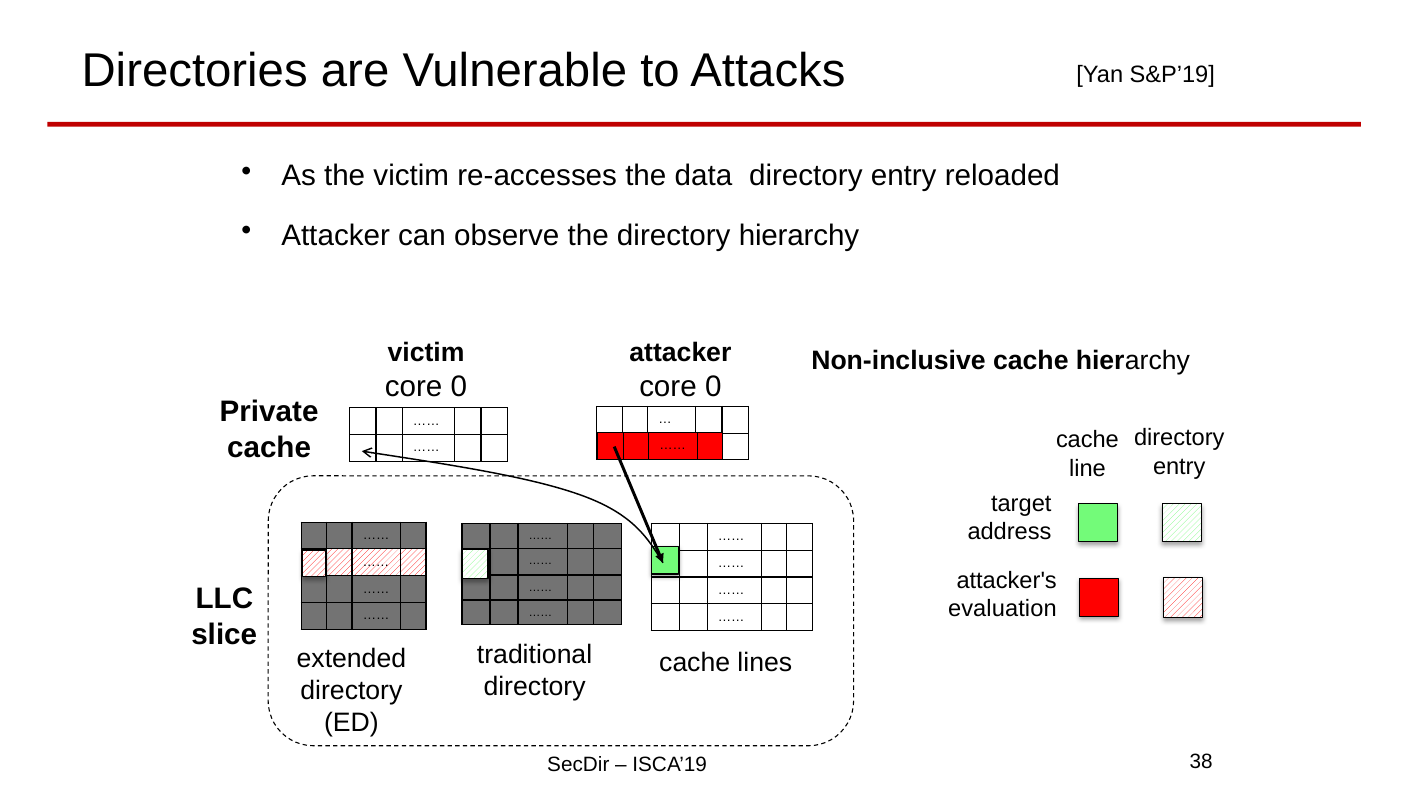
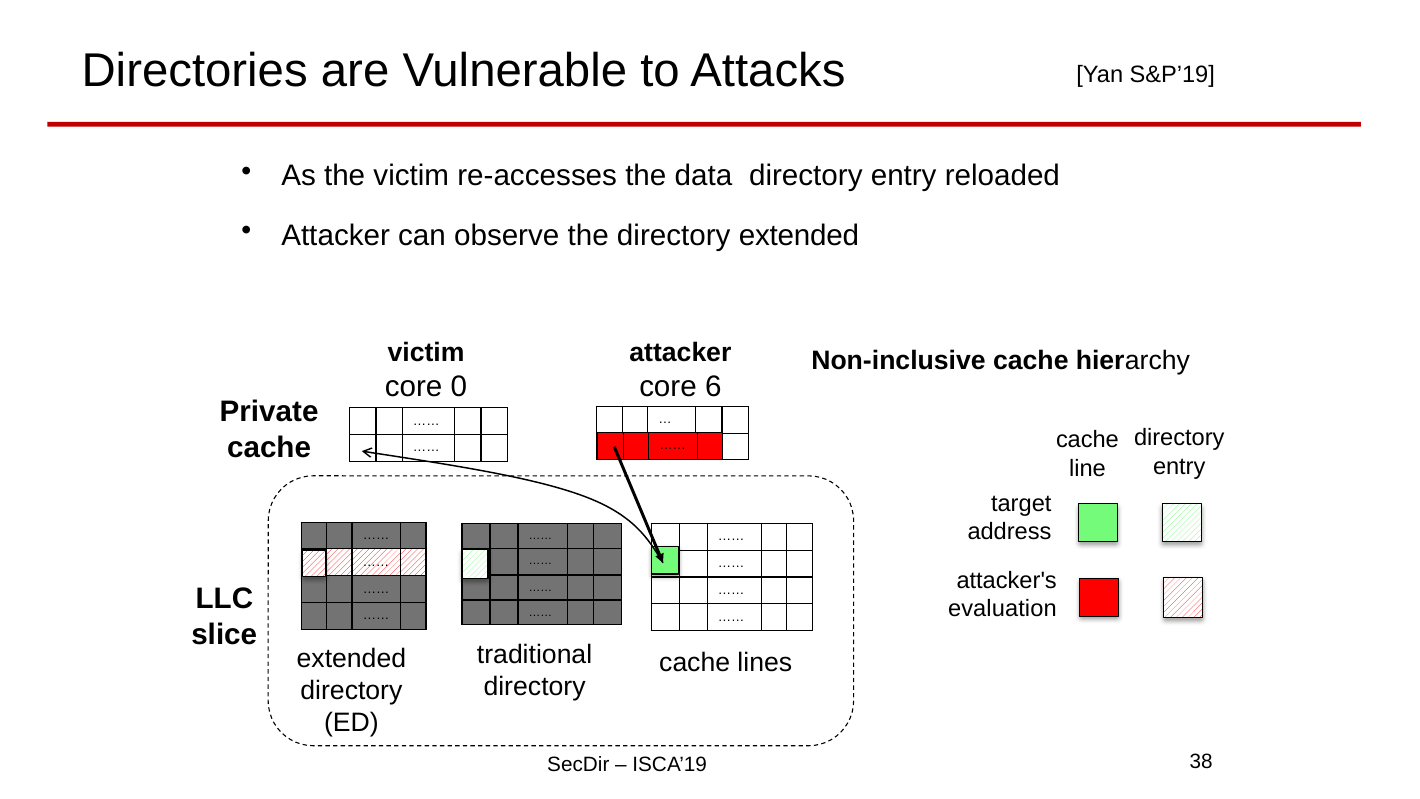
directory hierarchy: hierarchy -> extended
0 at (713, 386): 0 -> 6
